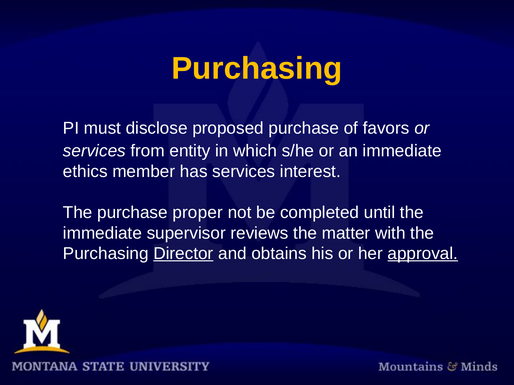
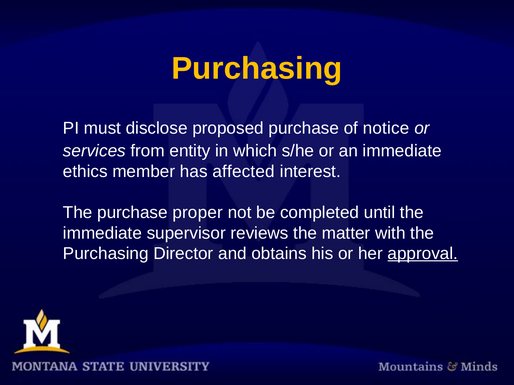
favors: favors -> notice
has services: services -> affected
Director underline: present -> none
